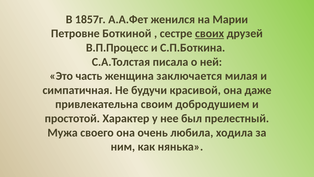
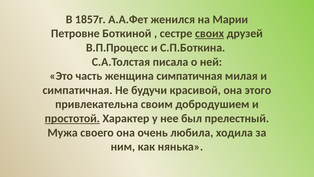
женщина заключается: заключается -> симпатичная
даже: даже -> этого
простотой underline: none -> present
